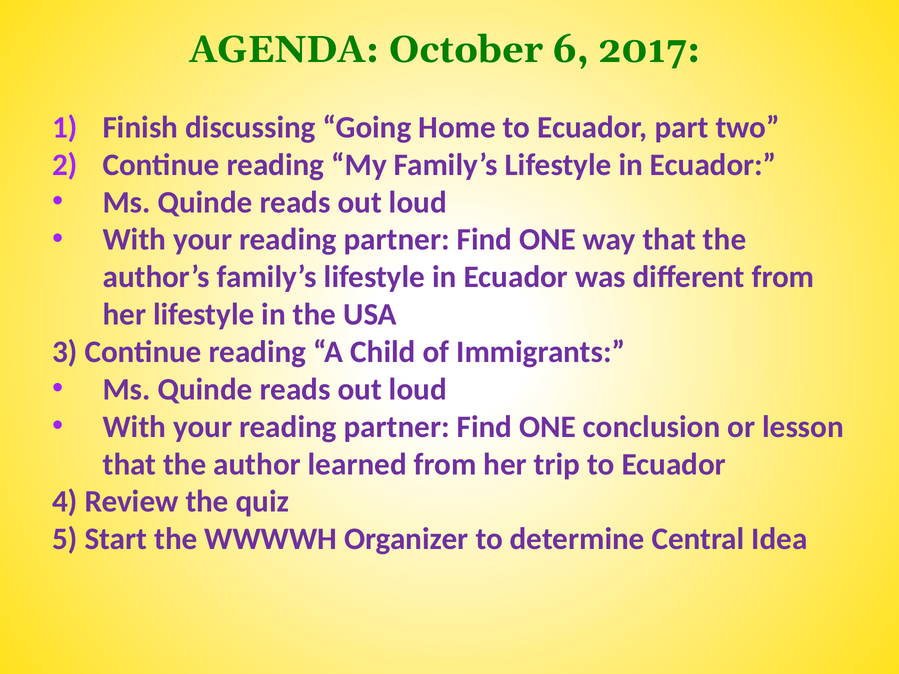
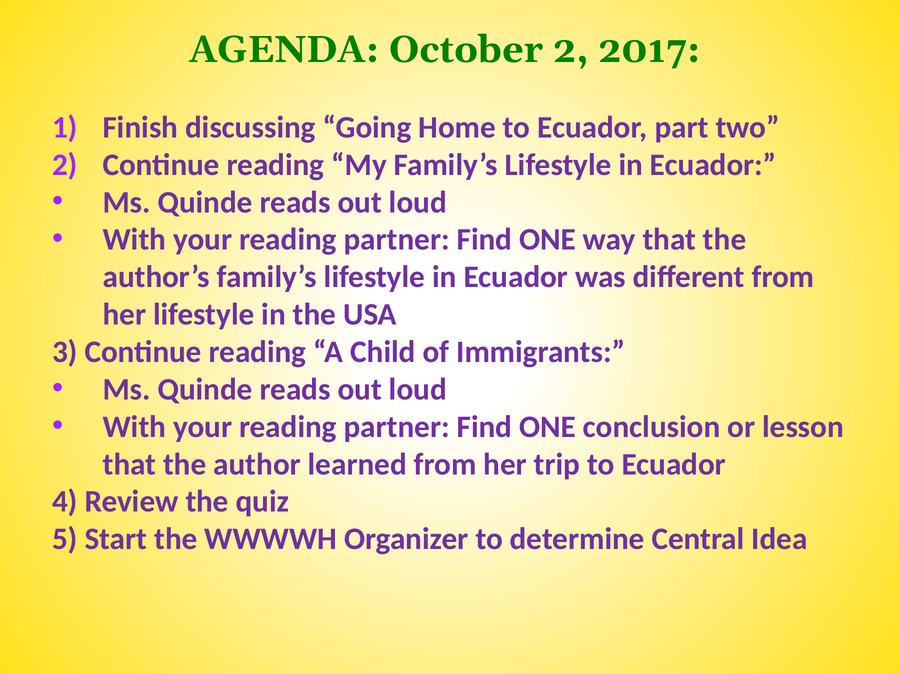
October 6: 6 -> 2
